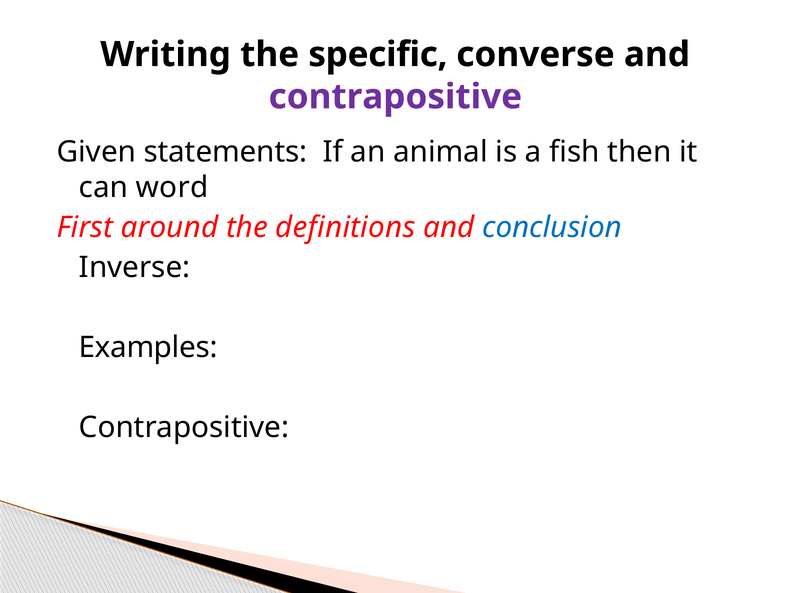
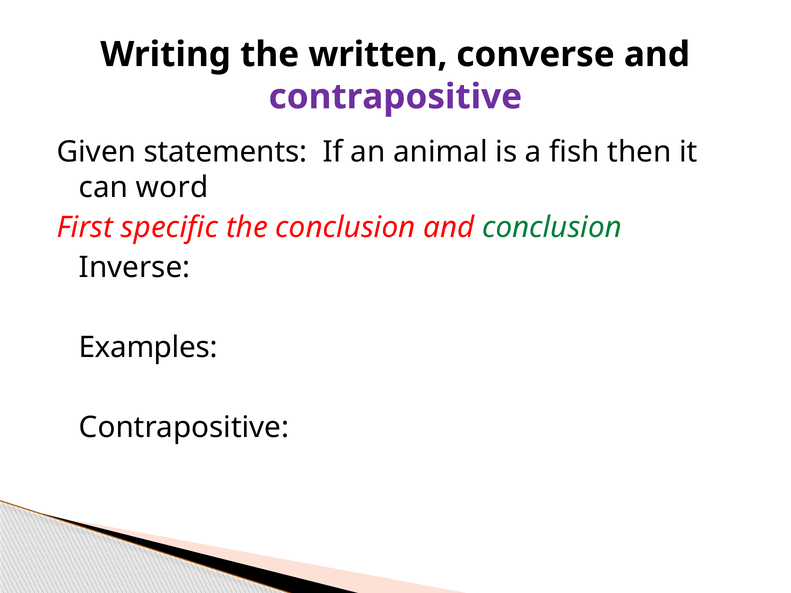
specific: specific -> written
around: around -> specific
the definitions: definitions -> conclusion
conclusion at (552, 228) colour: blue -> green
